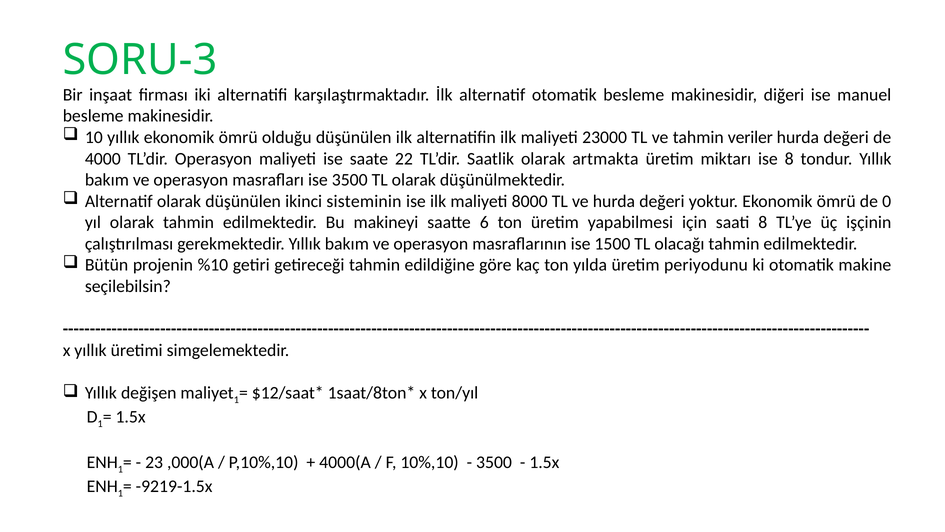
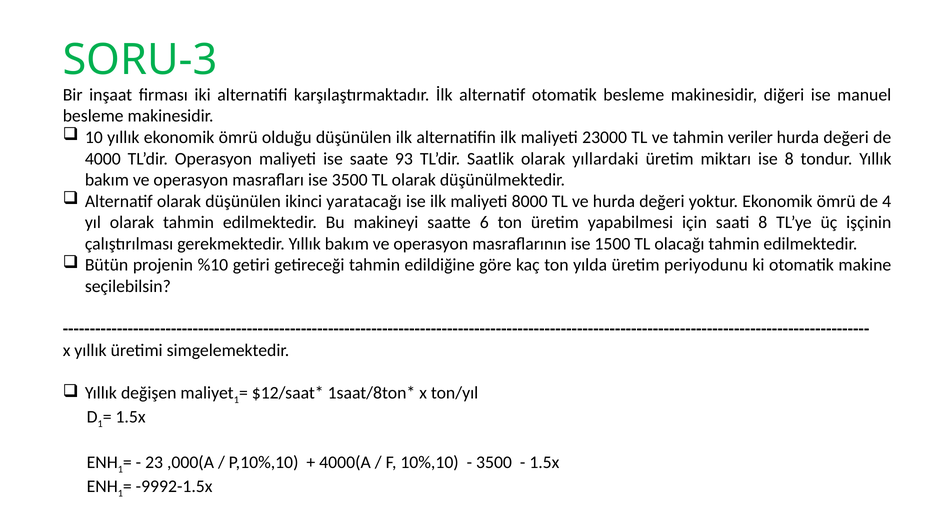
22: 22 -> 93
artmakta: artmakta -> yıllardaki
sisteminin: sisteminin -> yaratacağı
0: 0 -> 4
-9219-1.5x: -9219-1.5x -> -9992-1.5x
